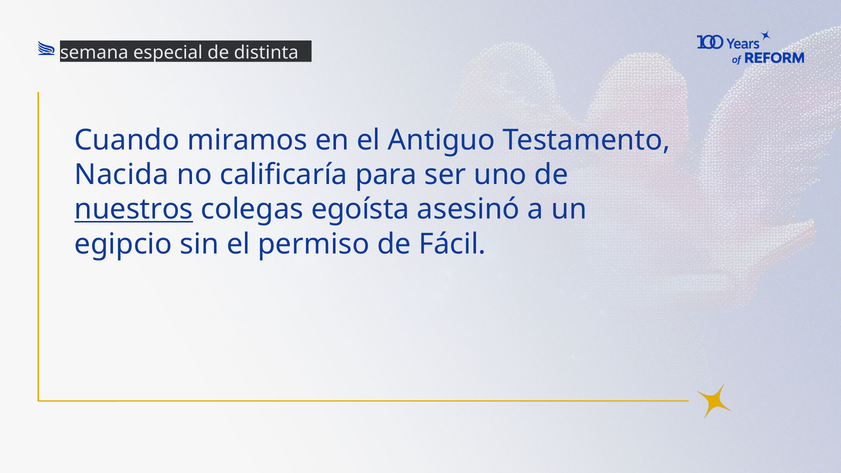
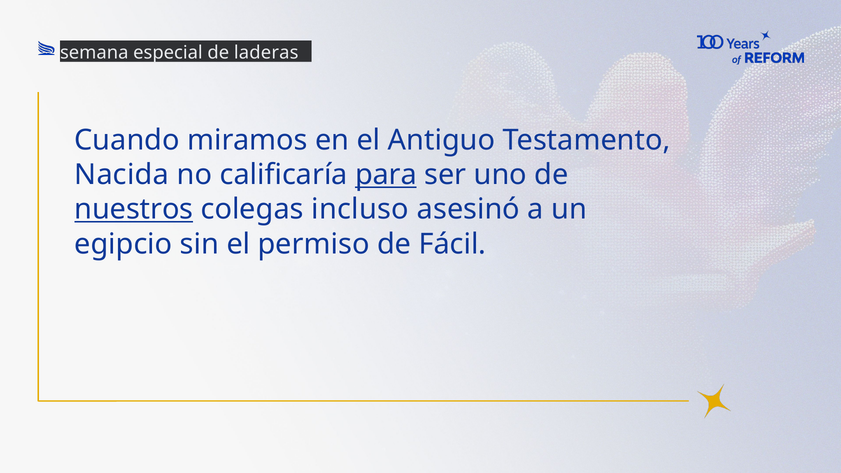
distinta: distinta -> laderas
para underline: none -> present
egoísta: egoísta -> incluso
